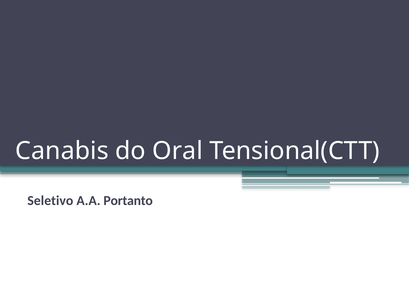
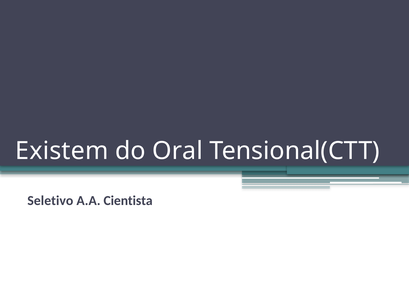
Canabis: Canabis -> Existem
Portanto: Portanto -> Cientista
